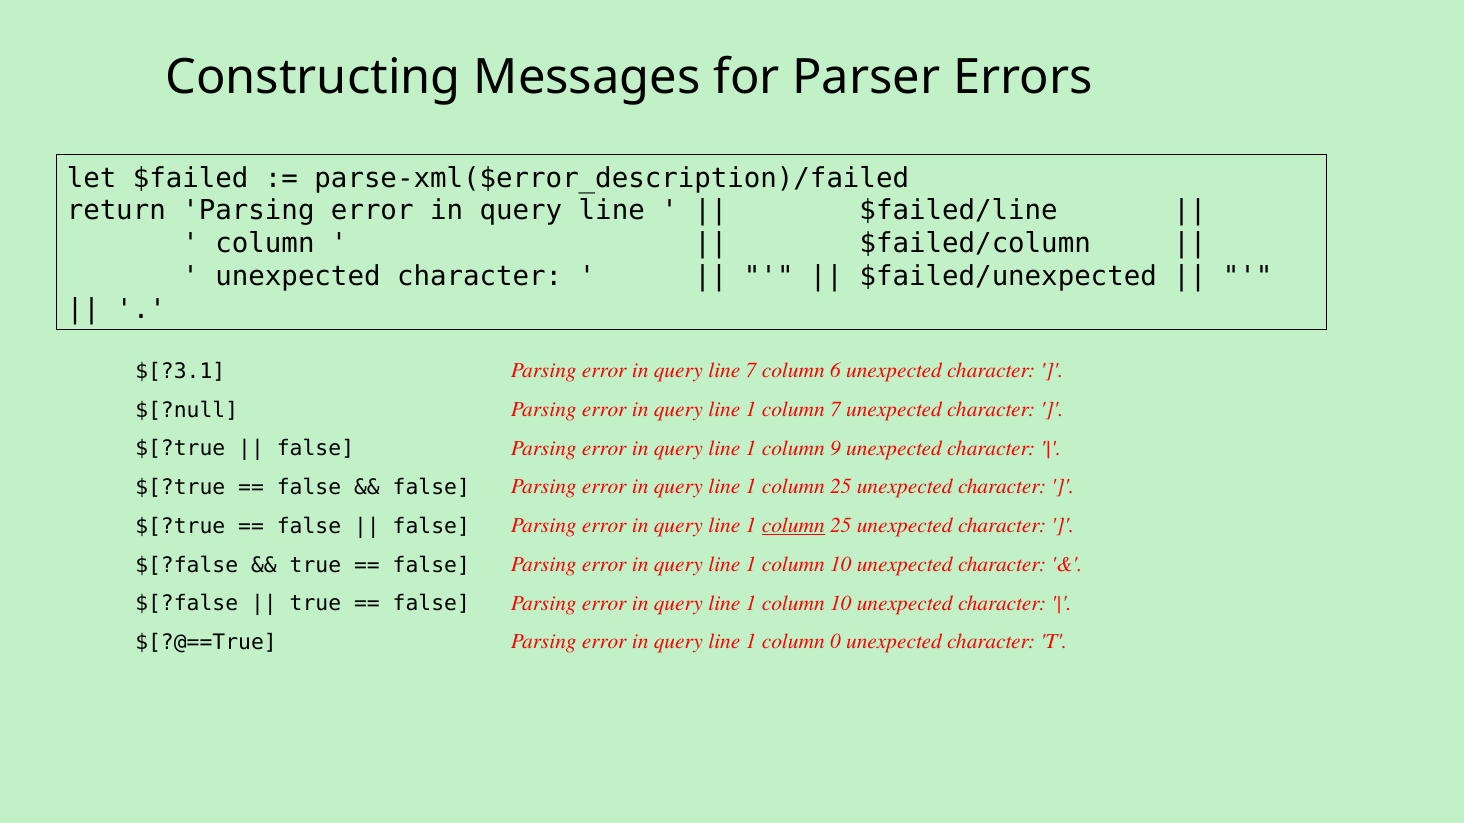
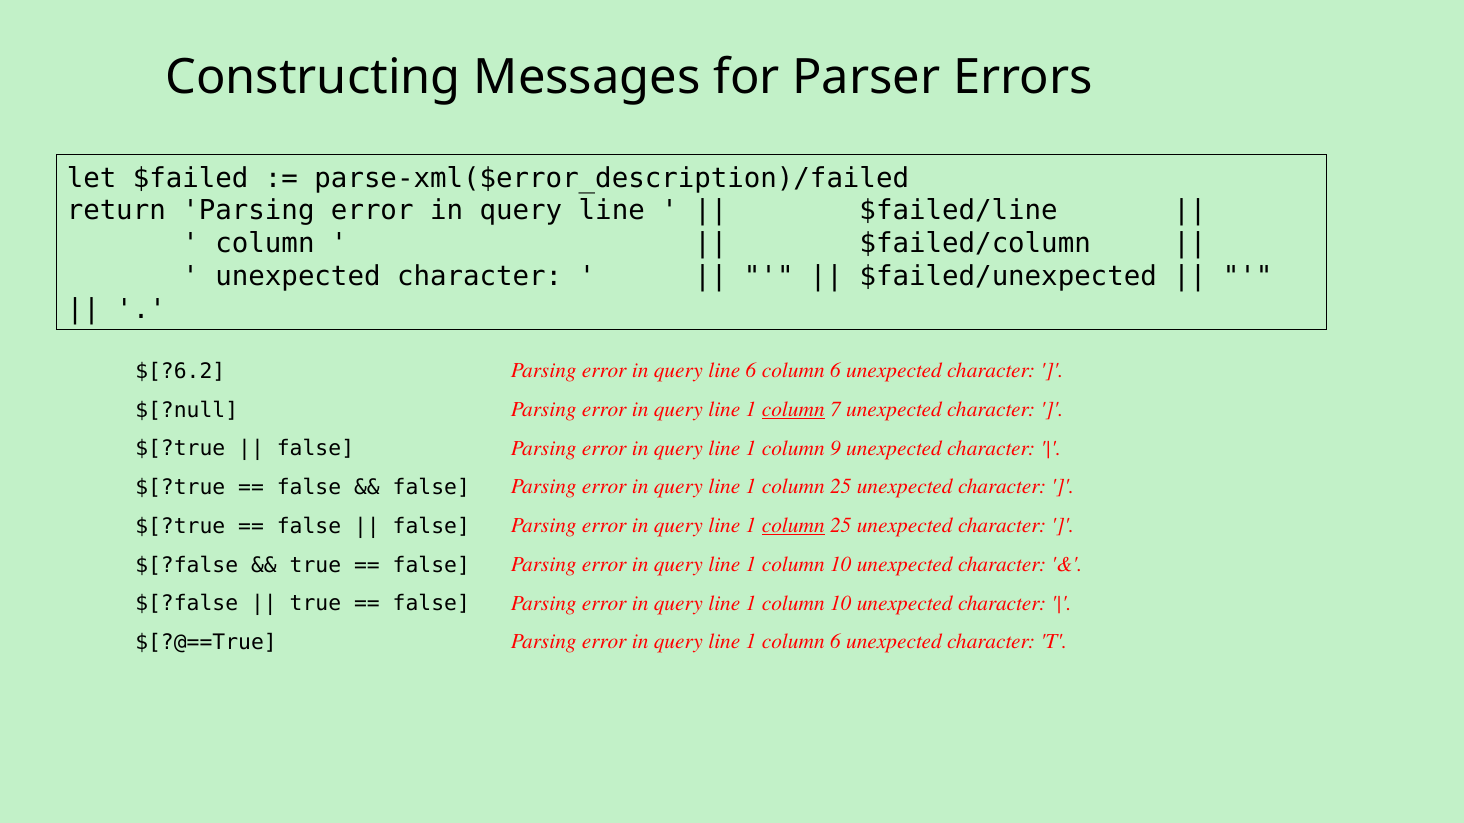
$[?3.1: $[?3.1 -> $[?6.2
line 7: 7 -> 6
column at (793, 409) underline: none -> present
1 column 0: 0 -> 6
